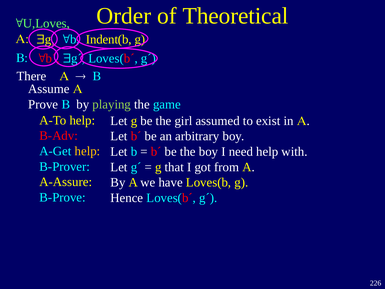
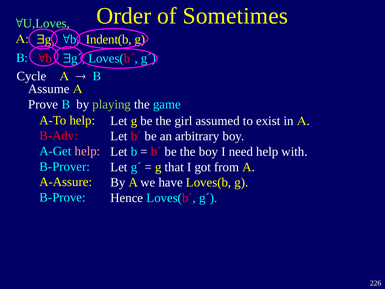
Theoretical: Theoretical -> Sometimes
There: There -> Cycle
help at (87, 151) colour: yellow -> pink
